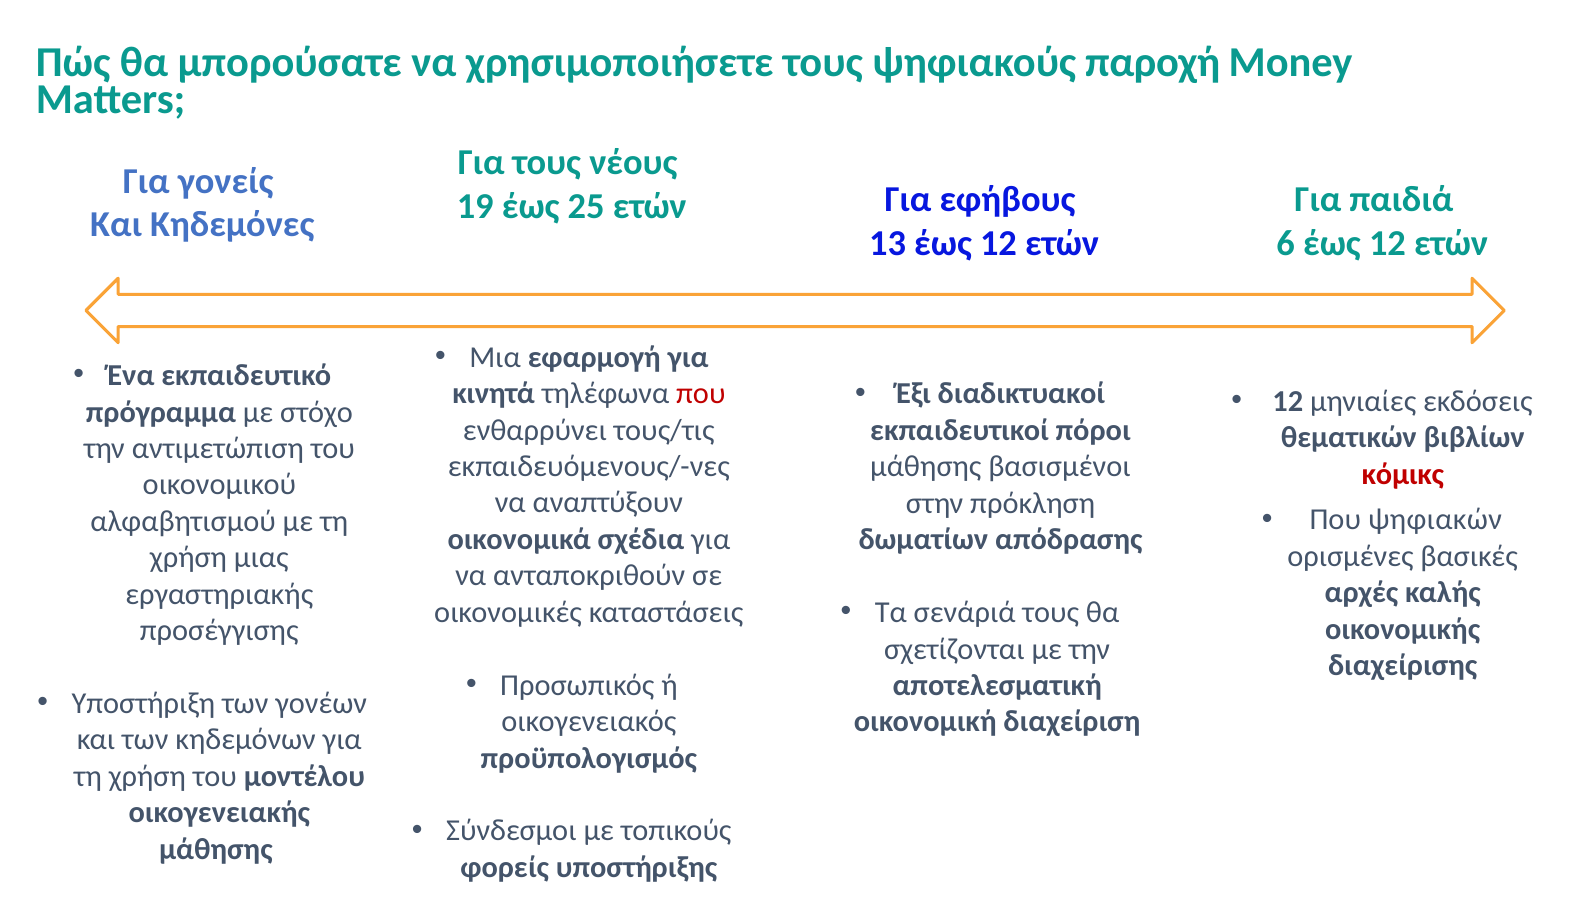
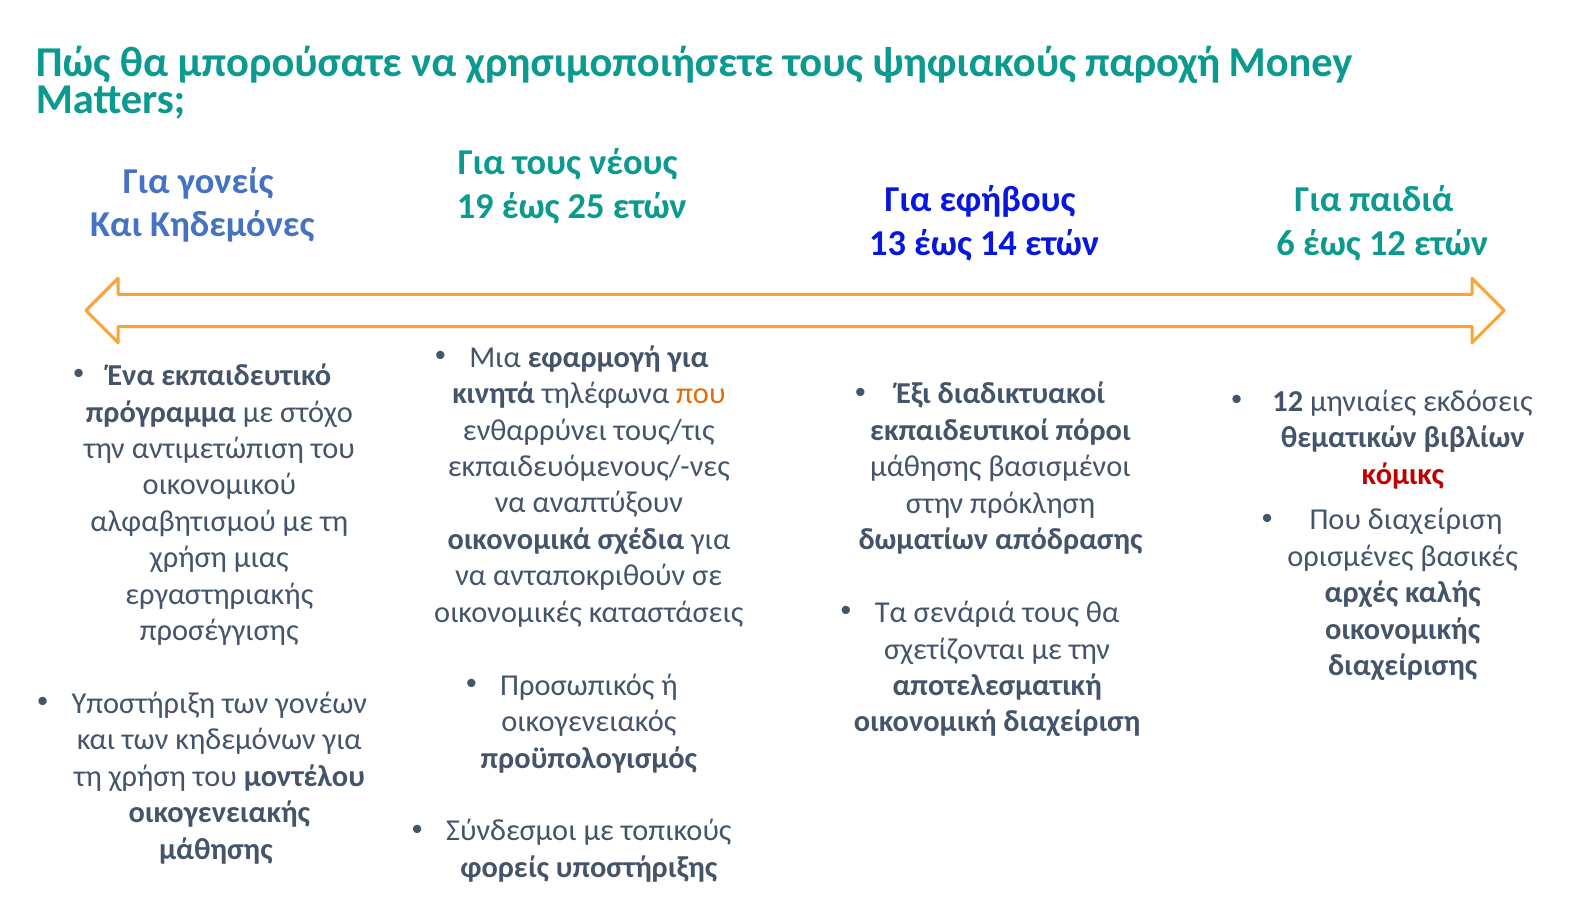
13 έως 12: 12 -> 14
που at (701, 394) colour: red -> orange
Που ψηφιακών: ψηφιακών -> διαχείριση
